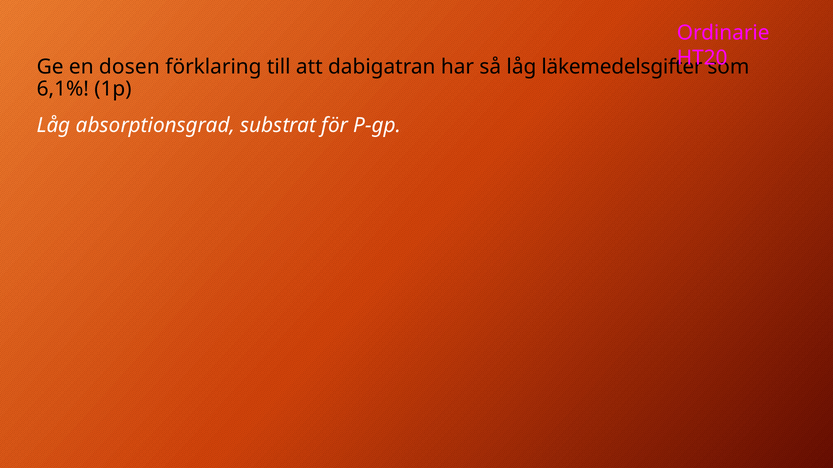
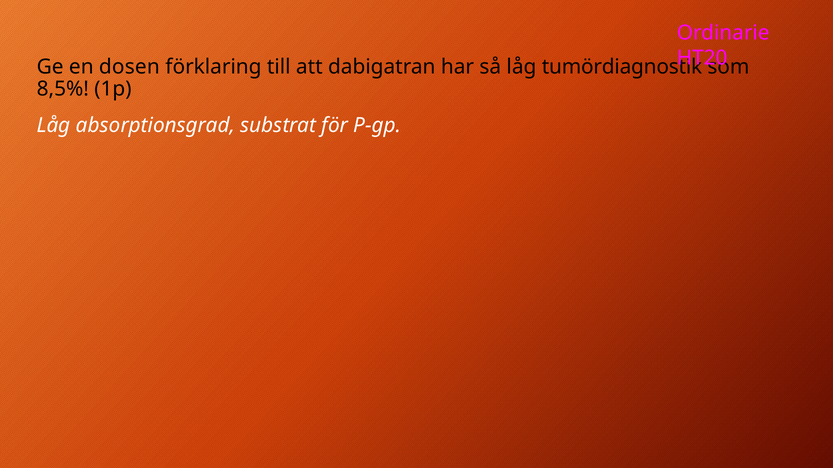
läkemedelsgifter: läkemedelsgifter -> tumördiagnostik
6,1%: 6,1% -> 8,5%
